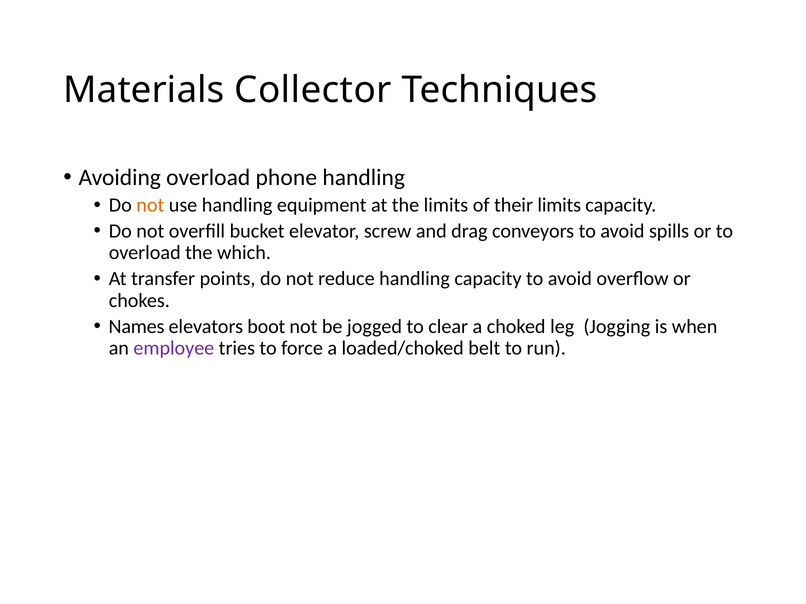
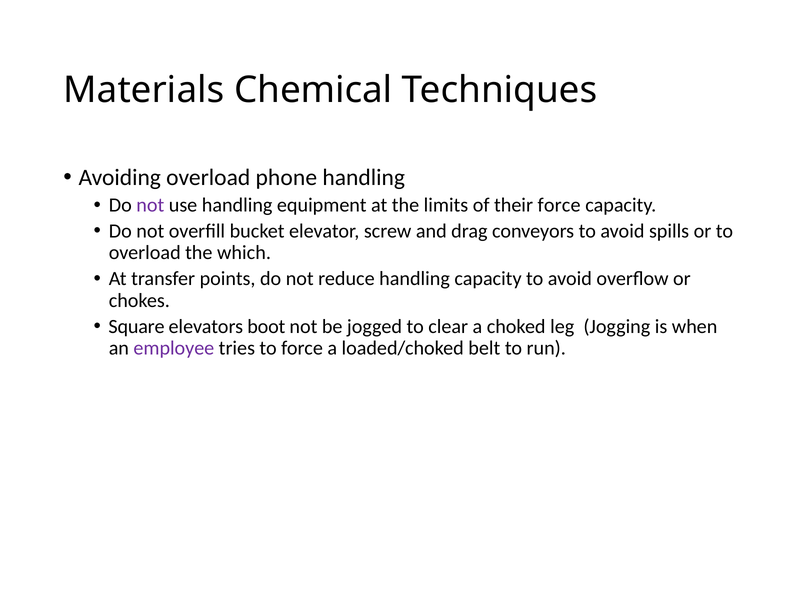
Collector: Collector -> Chemical
not at (150, 205) colour: orange -> purple
their limits: limits -> force
Names: Names -> Square
